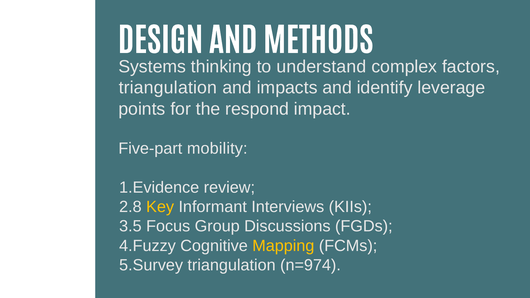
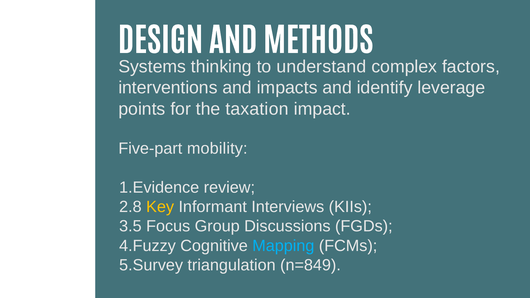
triangulation at (168, 88): triangulation -> interventions
respond: respond -> taxation
Mapping colour: yellow -> light blue
n=974: n=974 -> n=849
